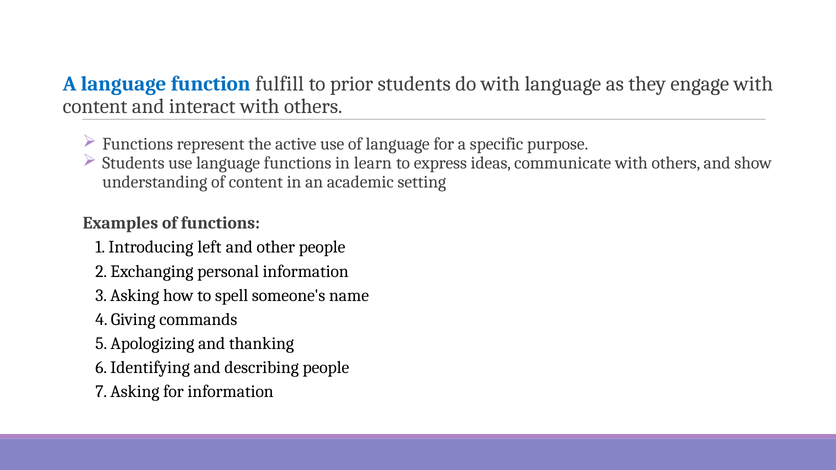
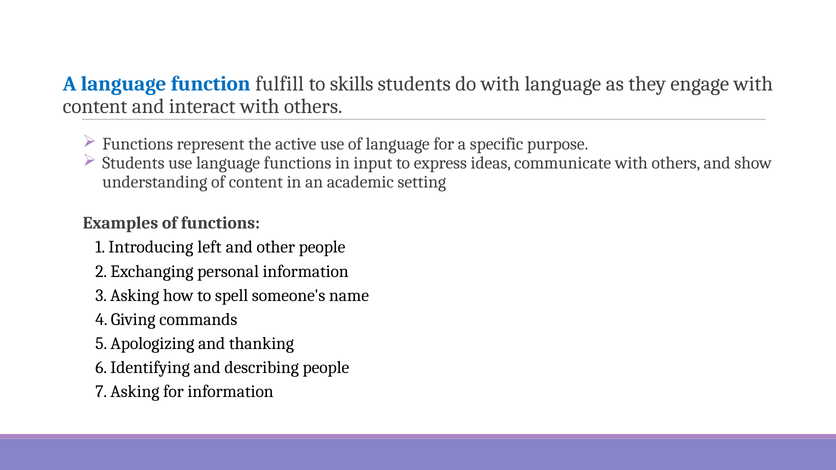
prior: prior -> skills
learn: learn -> input
